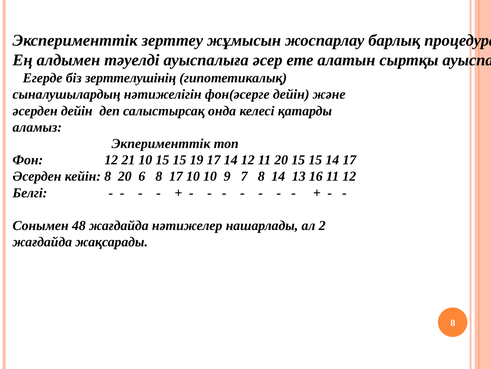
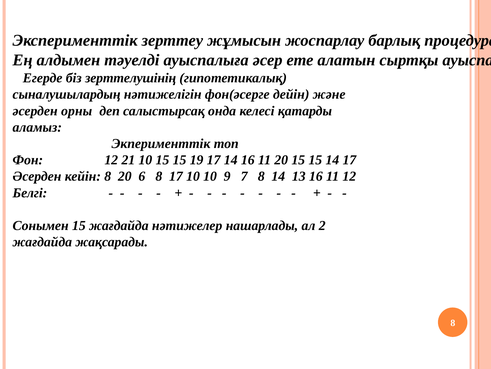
әсерден дейін: дейін -> орны
14 12: 12 -> 16
Сонымен 48: 48 -> 15
